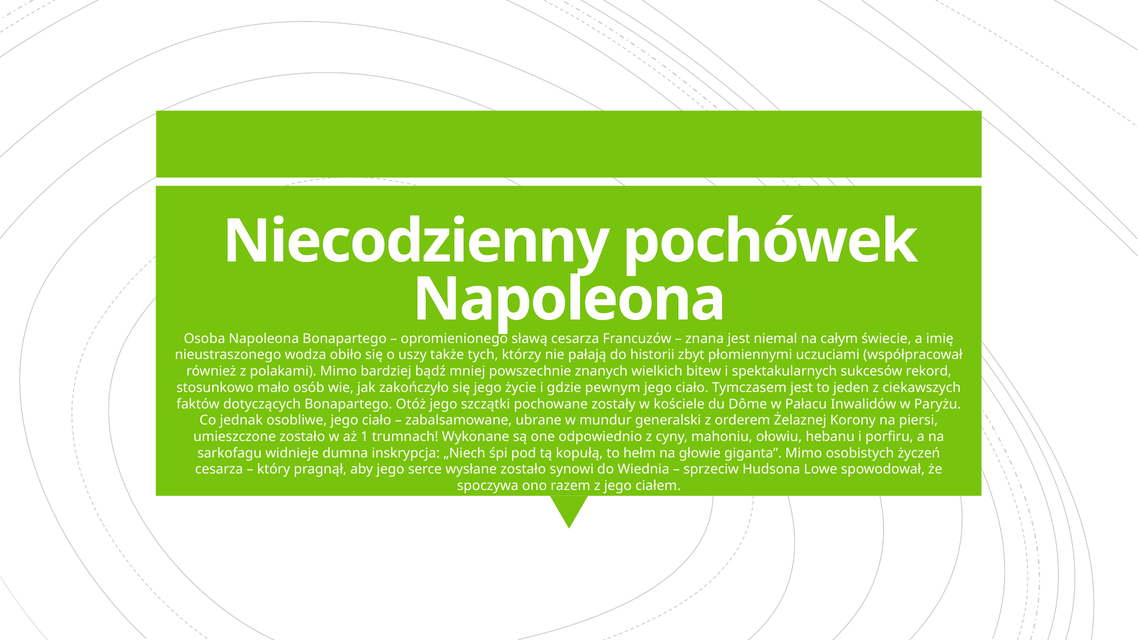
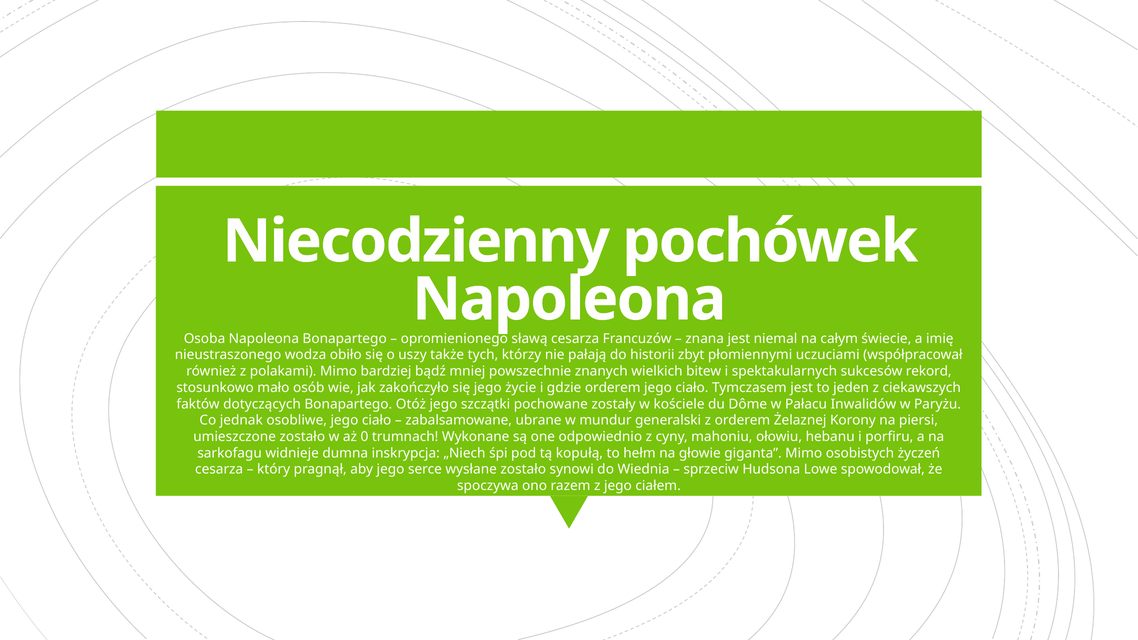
gdzie pewnym: pewnym -> orderem
1: 1 -> 0
